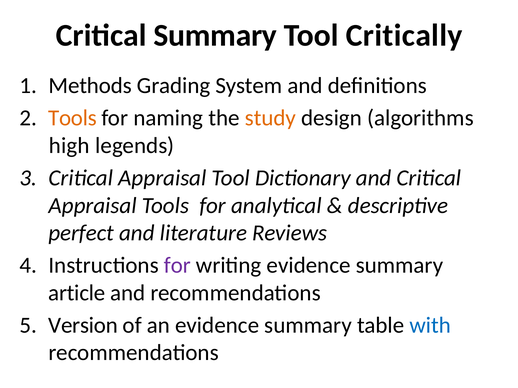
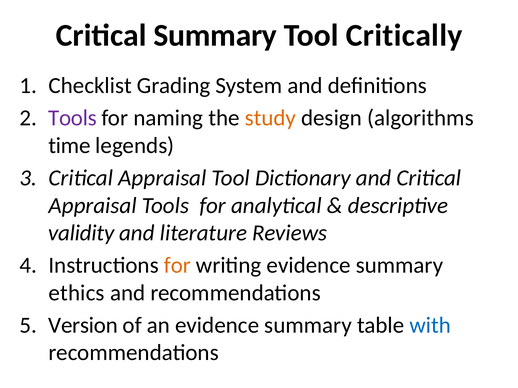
Methods: Methods -> Checklist
Tools at (73, 118) colour: orange -> purple
high: high -> time
perfect: perfect -> validity
for at (177, 266) colour: purple -> orange
article: article -> ethics
